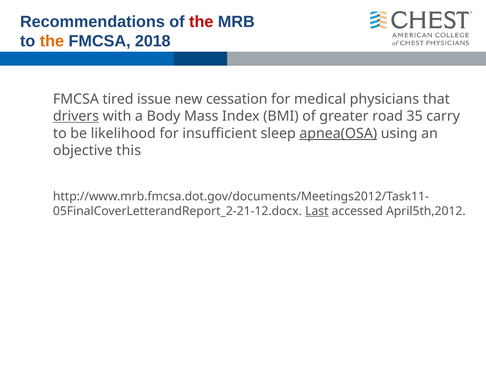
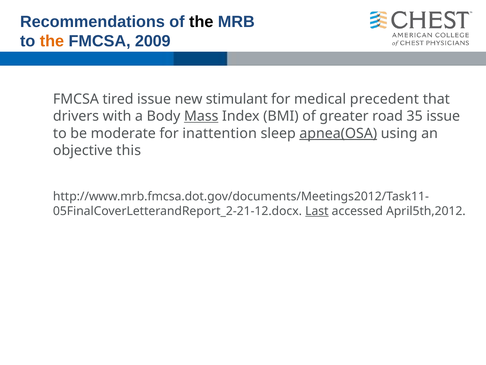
the at (201, 22) colour: red -> black
2018: 2018 -> 2009
cessation: cessation -> stimulant
physicians: physicians -> precedent
drivers underline: present -> none
Mass underline: none -> present
35 carry: carry -> issue
likelihood: likelihood -> moderate
insufficient: insufficient -> inattention
